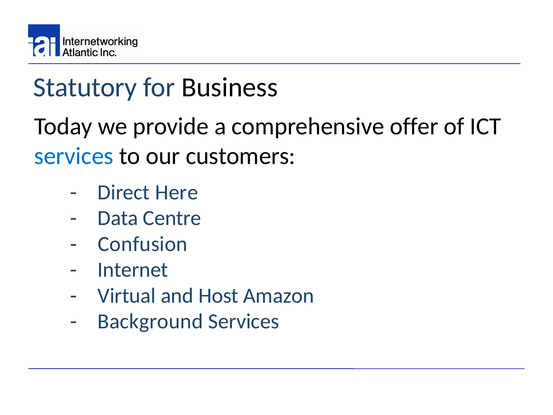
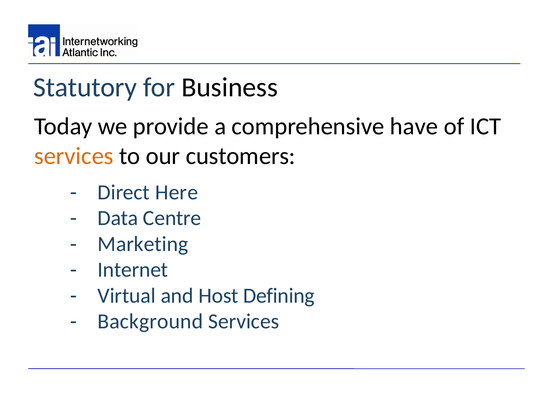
offer: offer -> have
services at (74, 156) colour: blue -> orange
Confusion: Confusion -> Marketing
Amazon: Amazon -> Defining
